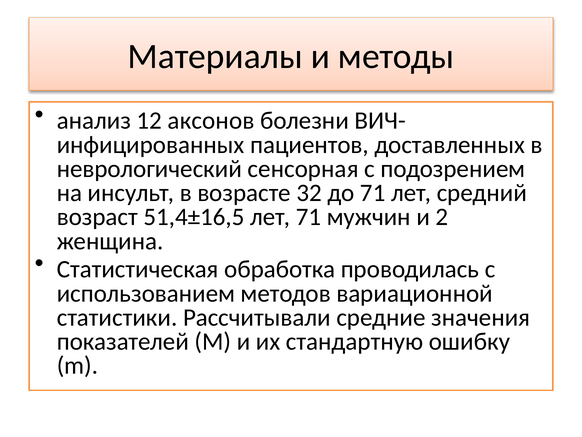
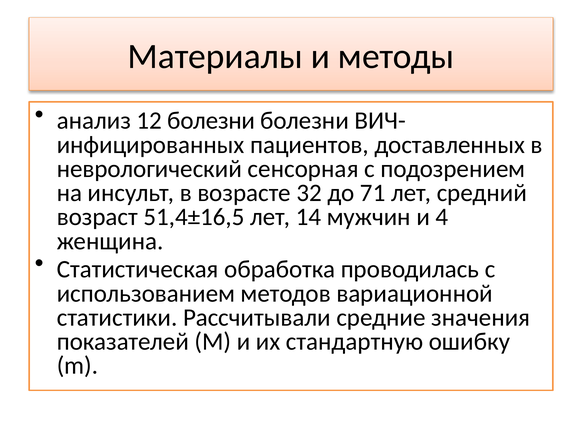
12 аксонов: аксонов -> болезни
лет 71: 71 -> 14
2: 2 -> 4
